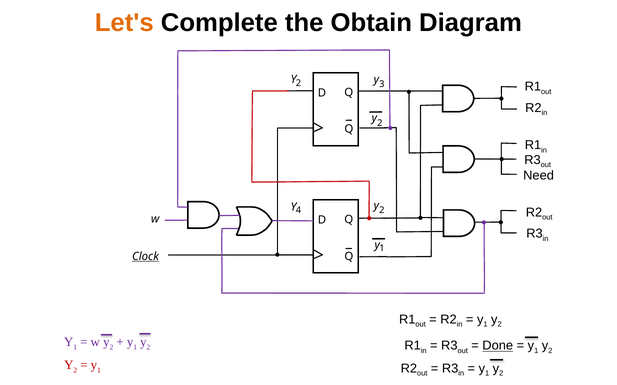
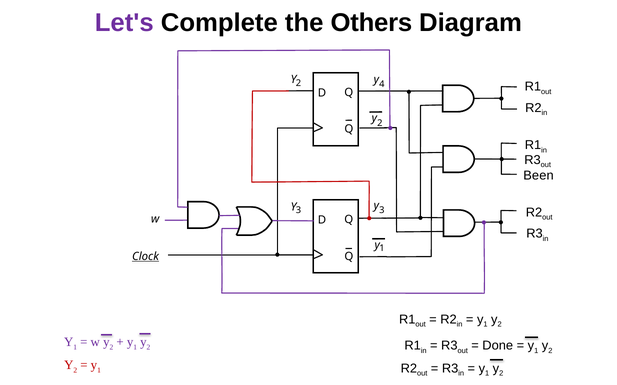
Let's colour: orange -> purple
Obtain: Obtain -> Others
3: 3 -> 4
Need: Need -> Been
2 at (382, 211): 2 -> 3
4 at (299, 211): 4 -> 3
Done underline: present -> none
